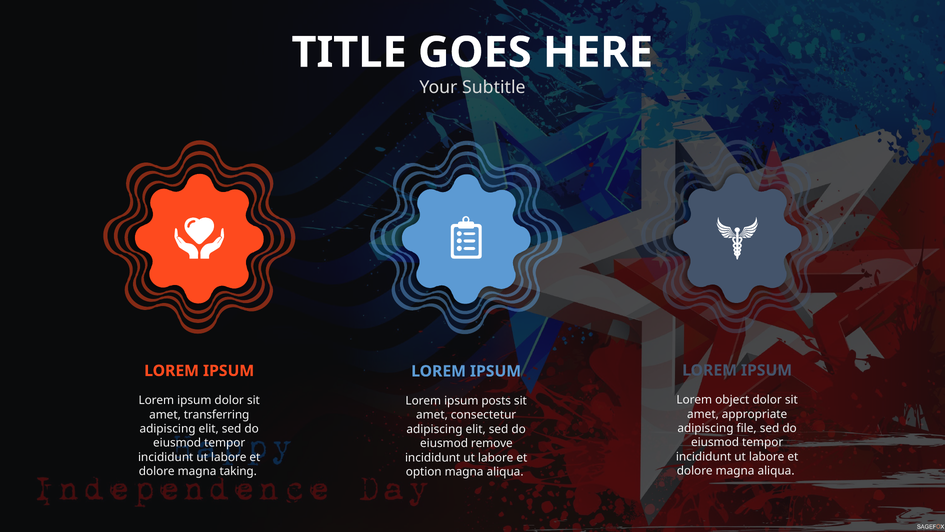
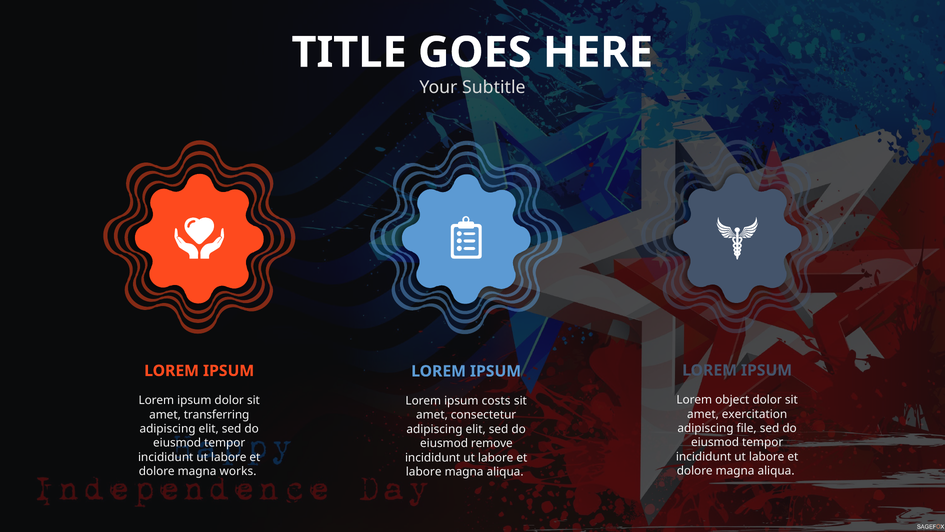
posts: posts -> costs
appropriate: appropriate -> exercitation
taking: taking -> works
option at (424, 471): option -> labore
